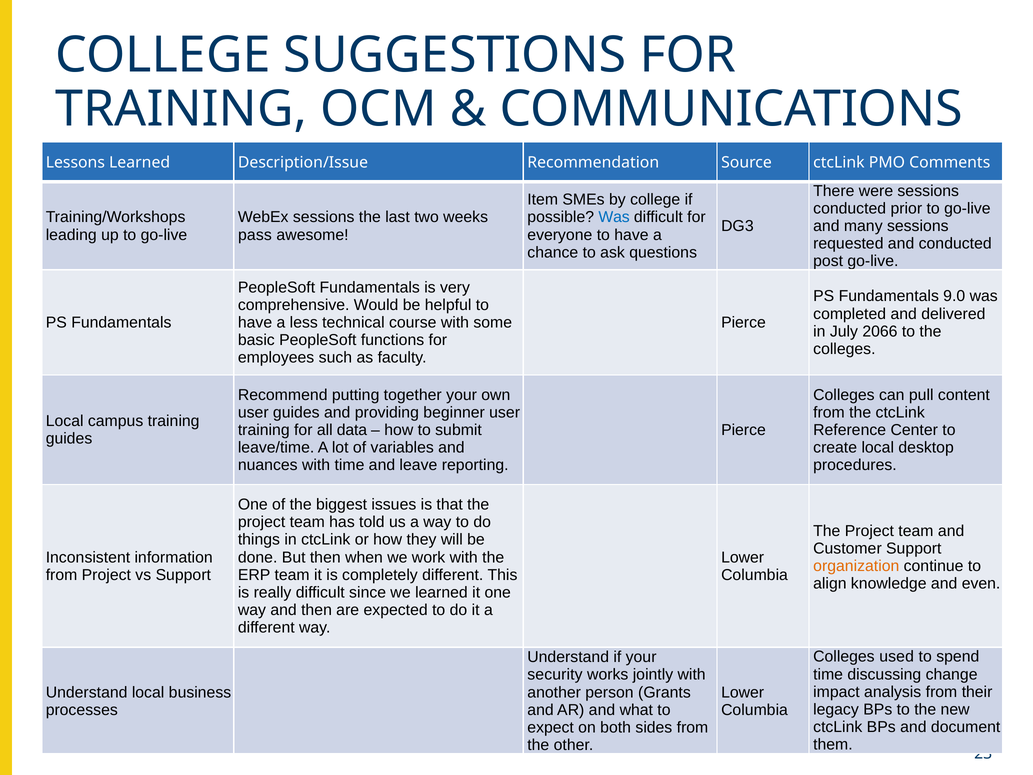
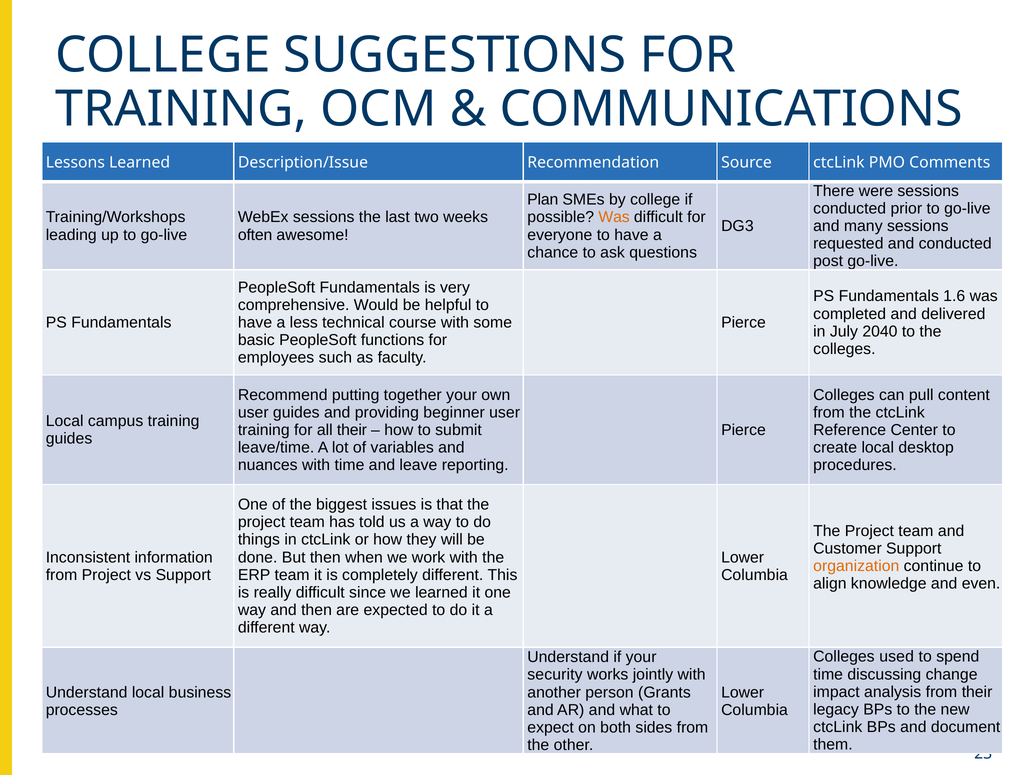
Item: Item -> Plan
Was at (614, 217) colour: blue -> orange
pass: pass -> often
9.0: 9.0 -> 1.6
2066: 2066 -> 2040
all data: data -> their
